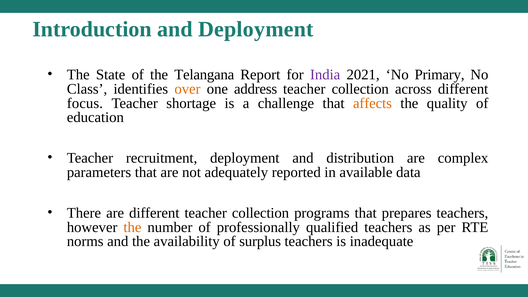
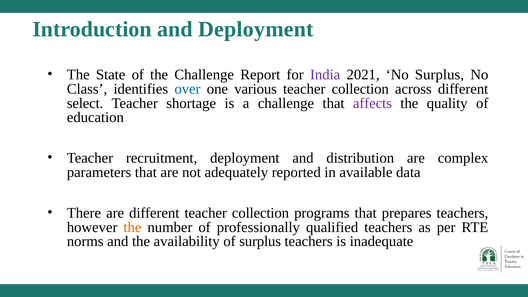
the Telangana: Telangana -> Challenge
No Primary: Primary -> Surplus
over colour: orange -> blue
address: address -> various
focus: focus -> select
affects colour: orange -> purple
